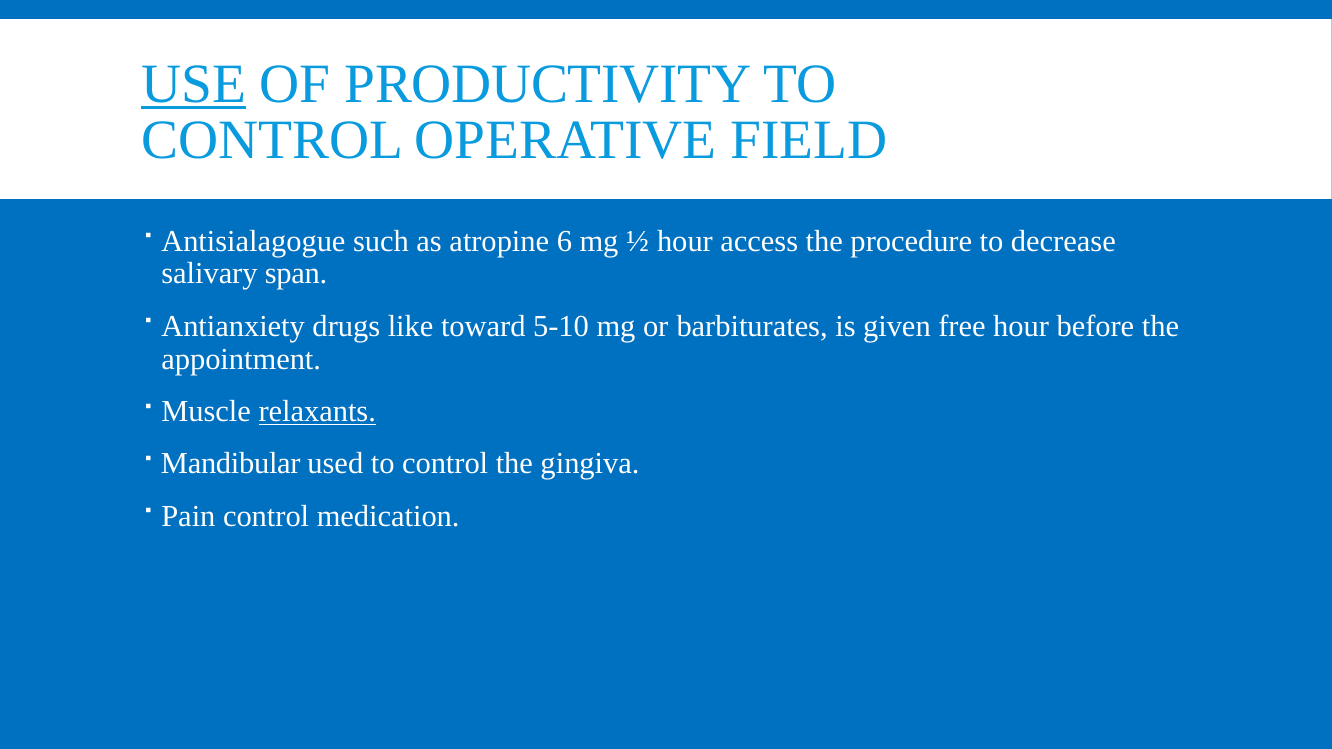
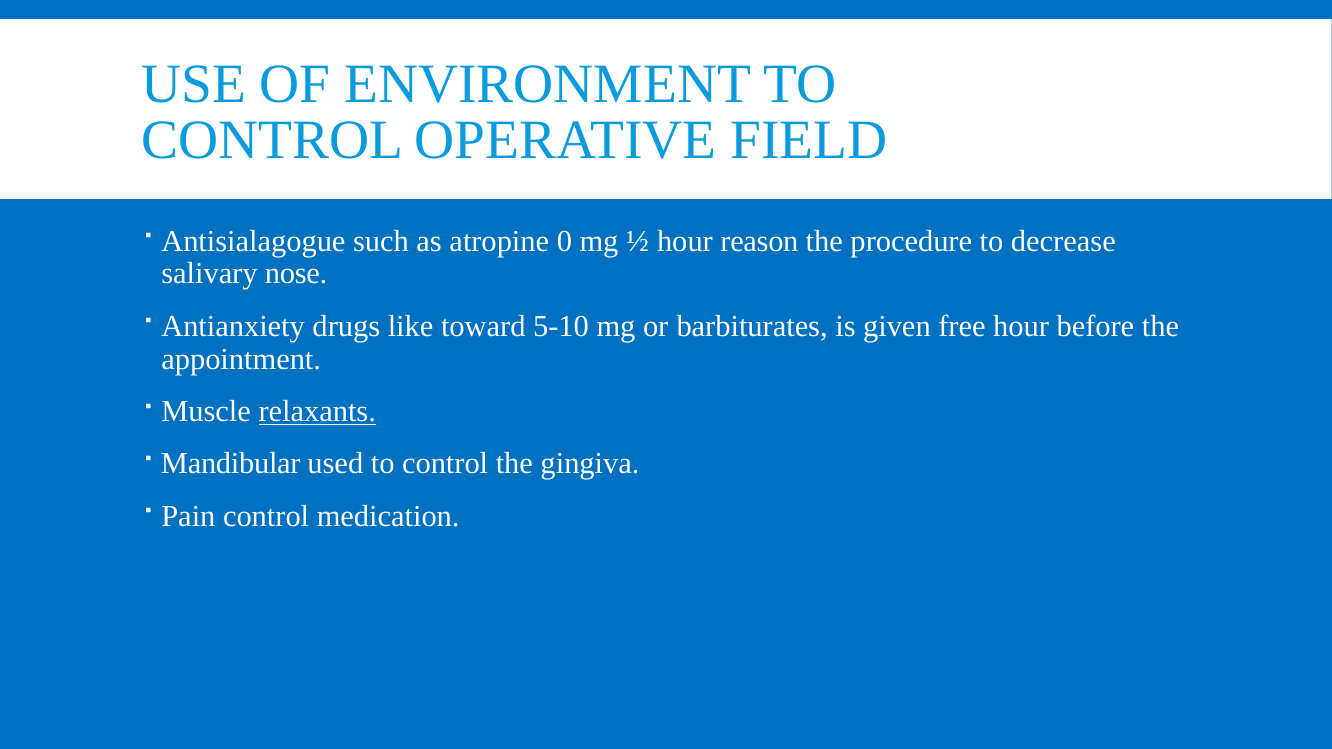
USE underline: present -> none
PRODUCTIVITY: PRODUCTIVITY -> ENVIRONMENT
6: 6 -> 0
access: access -> reason
span: span -> nose
